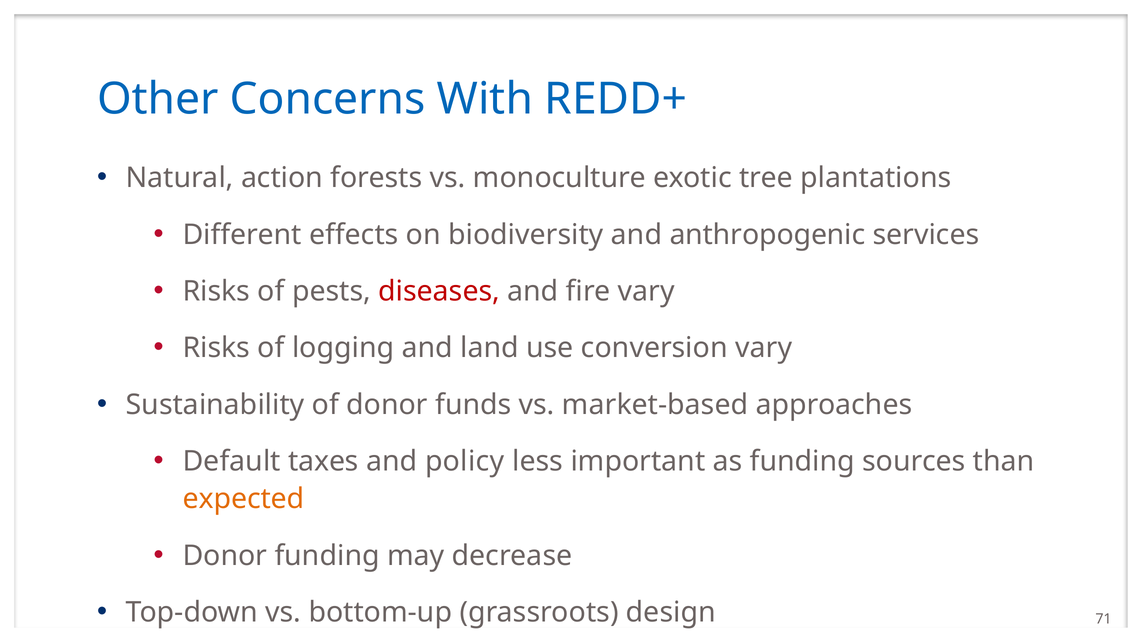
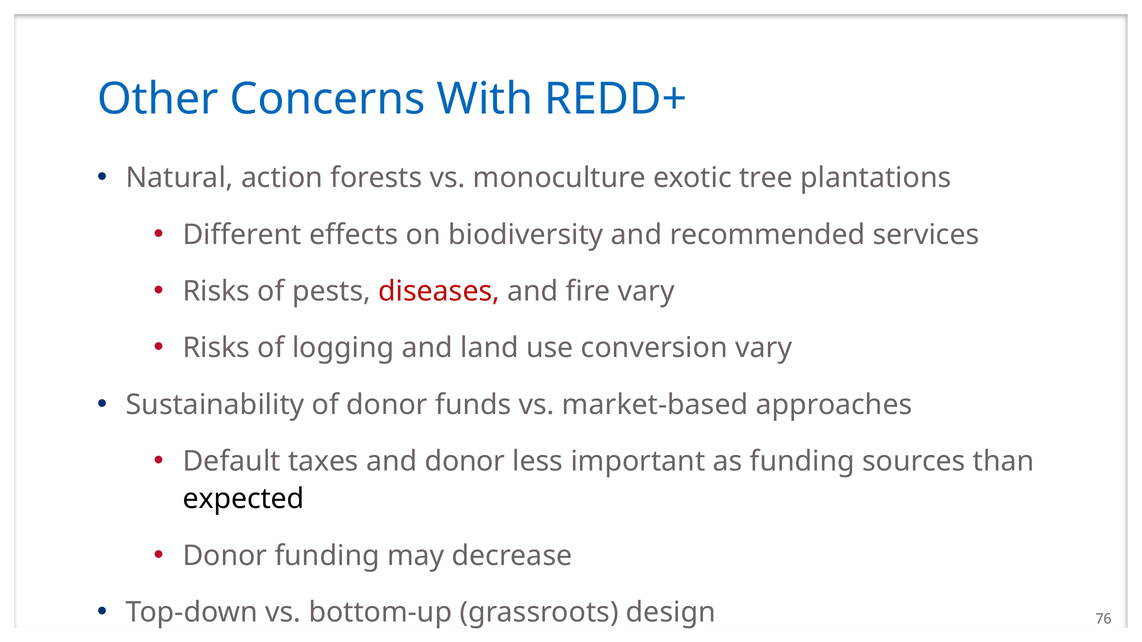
anthropogenic: anthropogenic -> recommended
and policy: policy -> donor
expected colour: orange -> black
71: 71 -> 76
